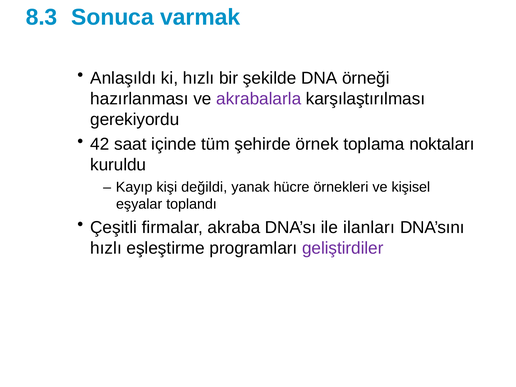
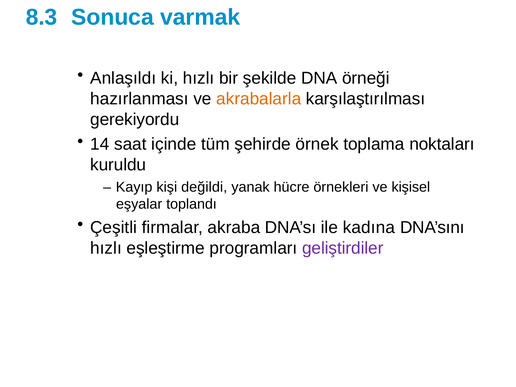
akrabalarla colour: purple -> orange
42: 42 -> 14
ilanları: ilanları -> kadına
